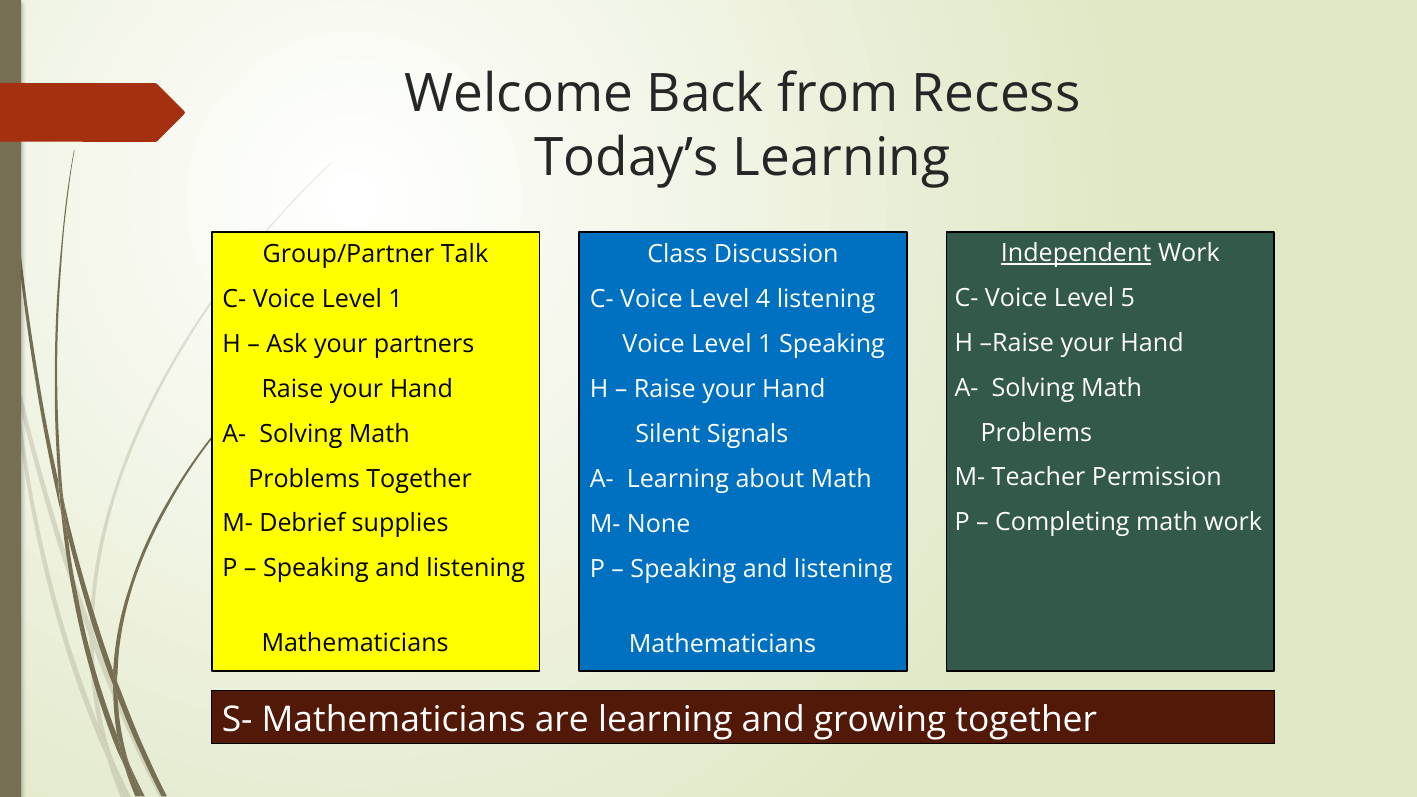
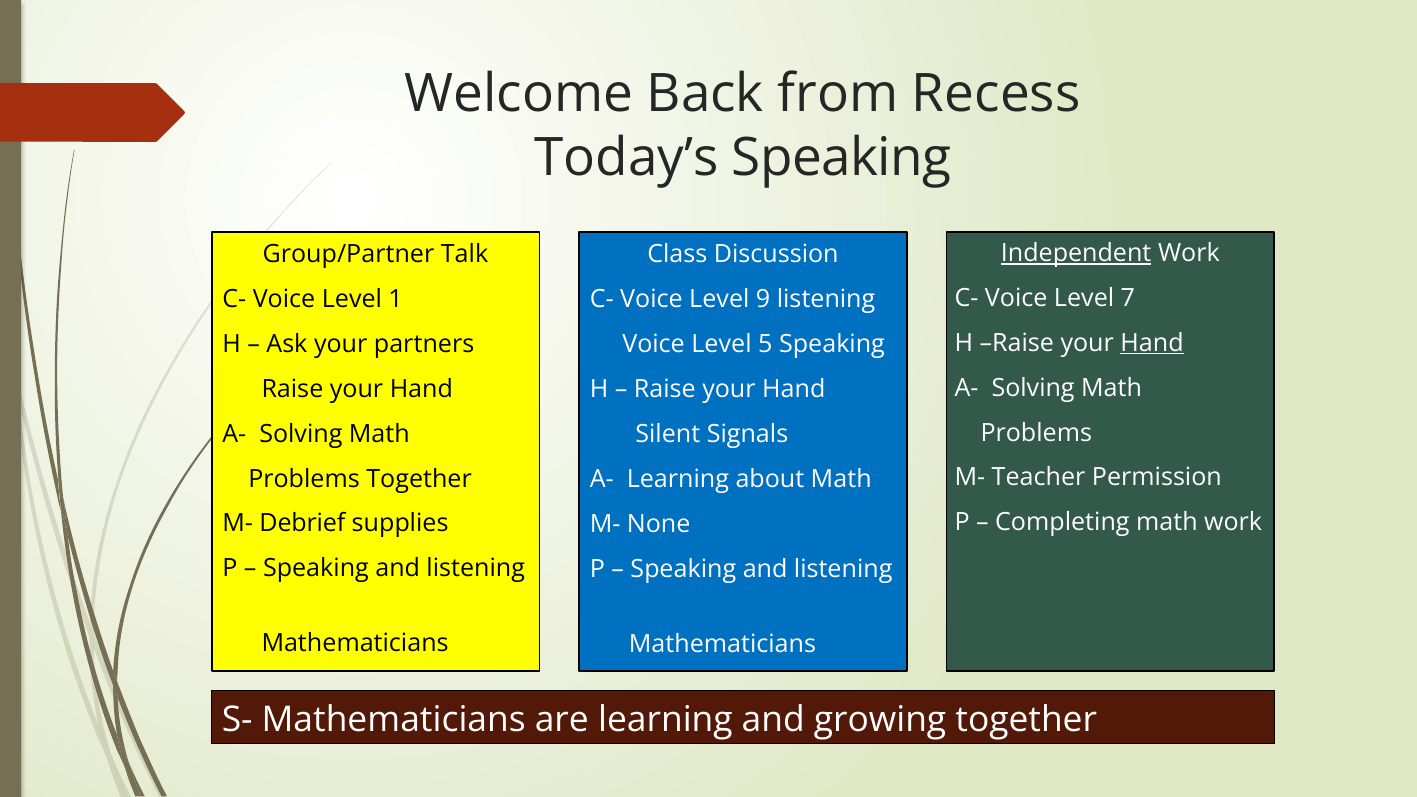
Today’s Learning: Learning -> Speaking
5: 5 -> 7
4: 4 -> 9
Hand at (1152, 343) underline: none -> present
1 at (765, 344): 1 -> 5
